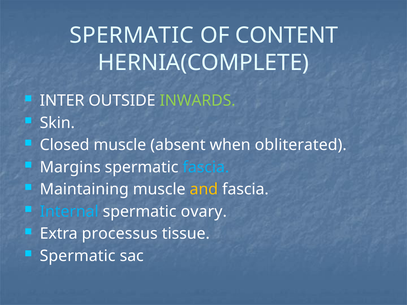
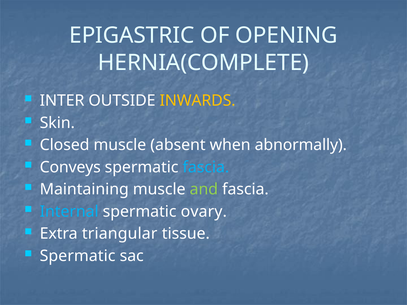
SPERMATIC at (132, 35): SPERMATIC -> EPIGASTRIC
CONTENT: CONTENT -> OPENING
INWARDS colour: light green -> yellow
obliterated: obliterated -> abnormally
Margins: Margins -> Conveys
and colour: yellow -> light green
processus: processus -> triangular
